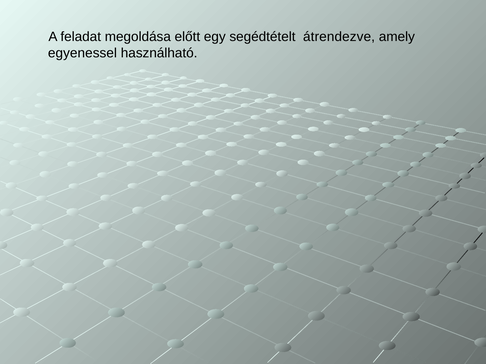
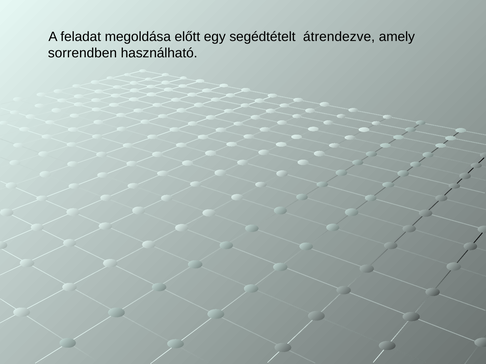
egyenessel: egyenessel -> sorrendben
